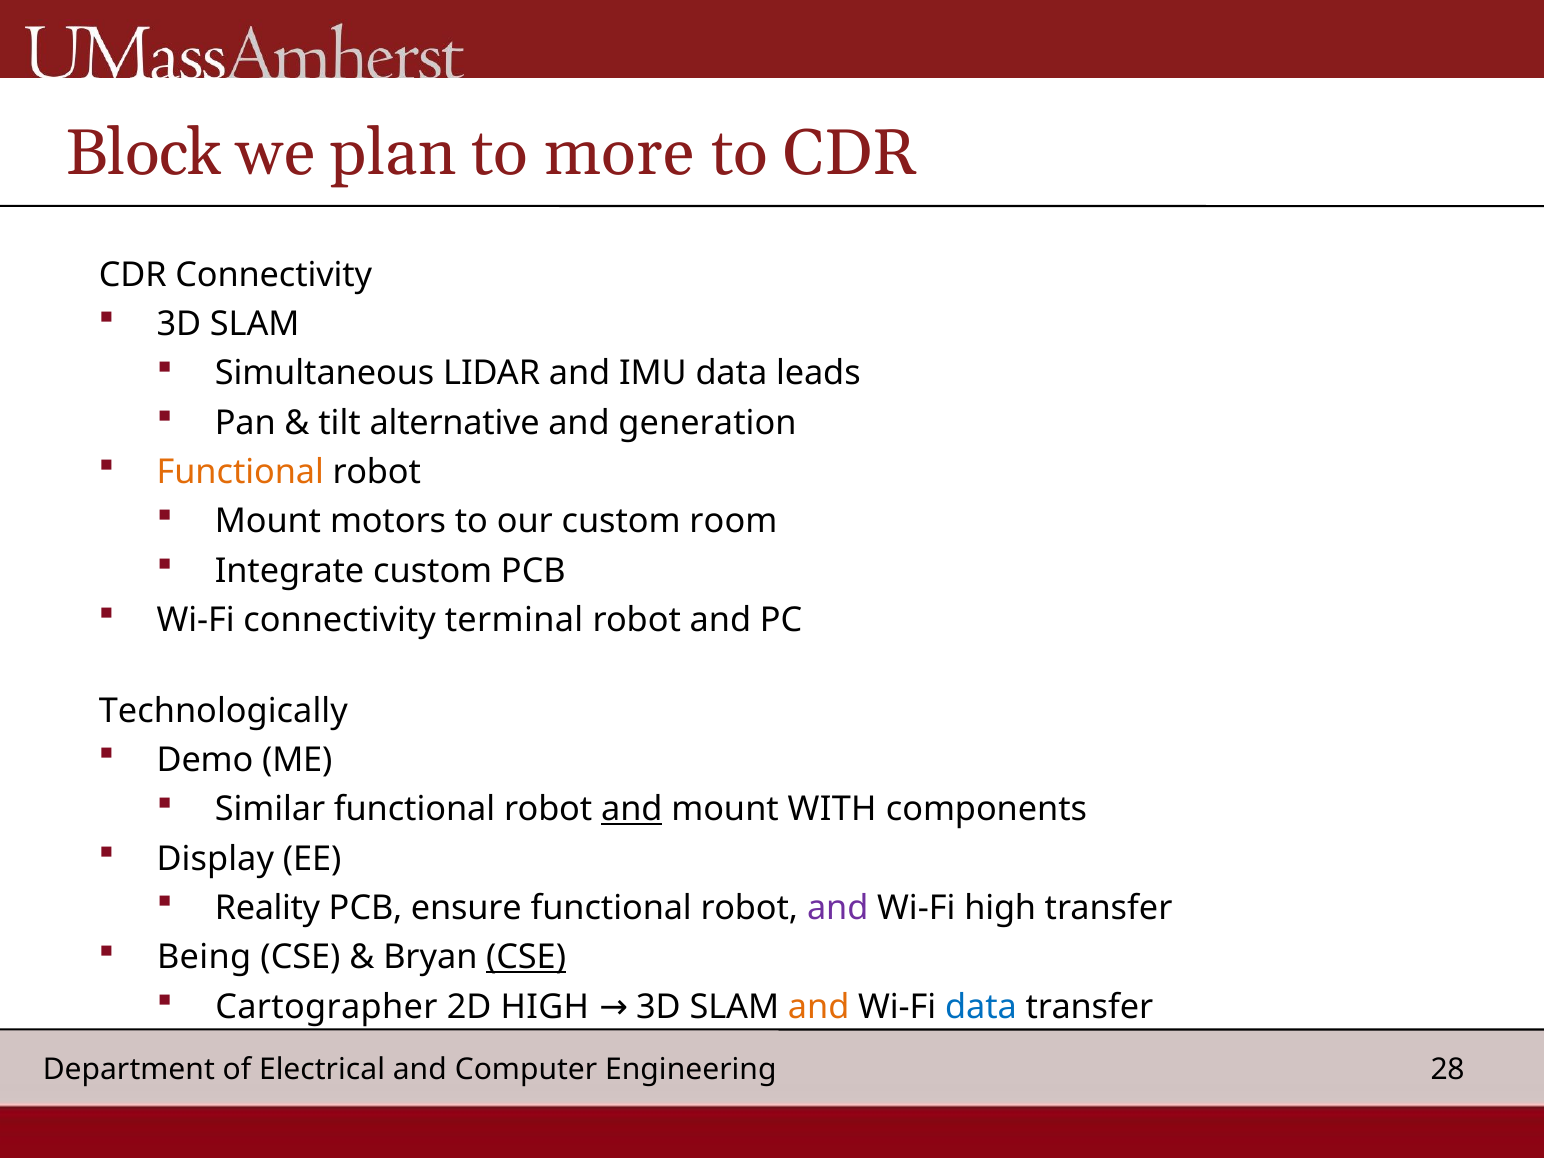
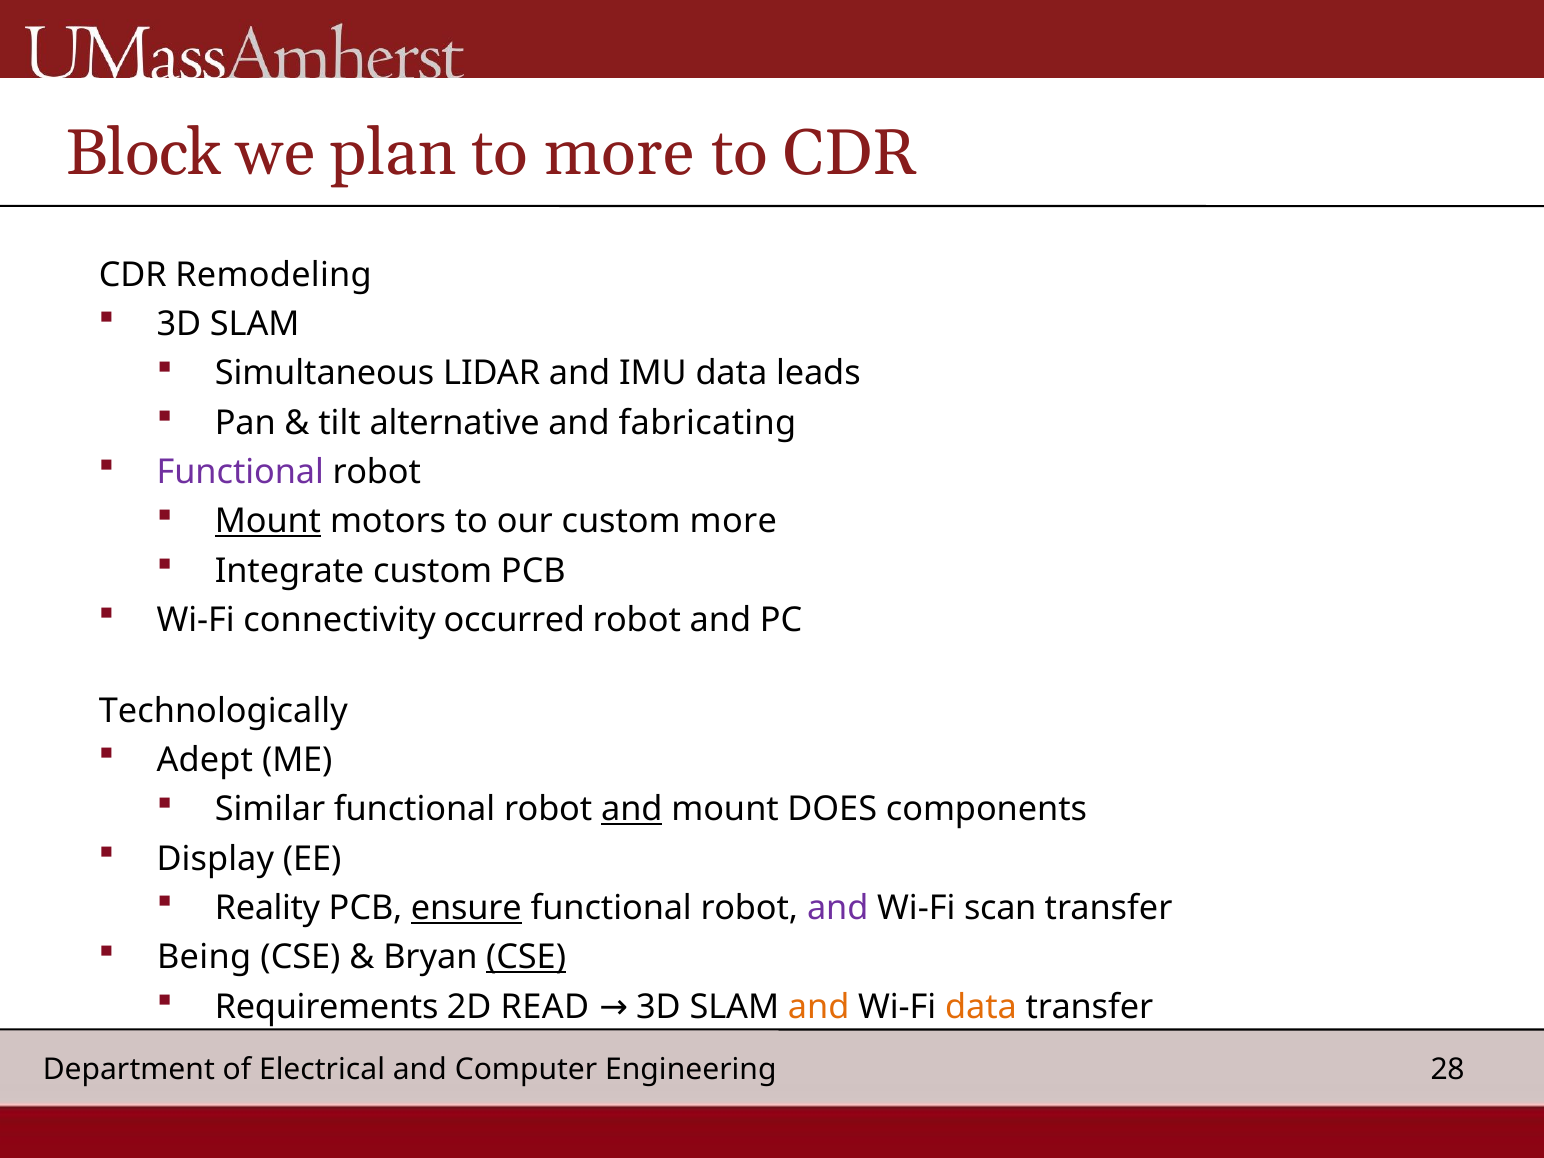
CDR Connectivity: Connectivity -> Remodeling
generation: generation -> fabricating
Functional at (240, 472) colour: orange -> purple
Mount at (268, 521) underline: none -> present
custom room: room -> more
terminal: terminal -> occurred
Demo: Demo -> Adept
WITH: WITH -> DOES
ensure underline: none -> present
Wi-Fi high: high -> scan
Cartographer: Cartographer -> Requirements
2D HIGH: HIGH -> READ
data at (981, 1007) colour: blue -> orange
